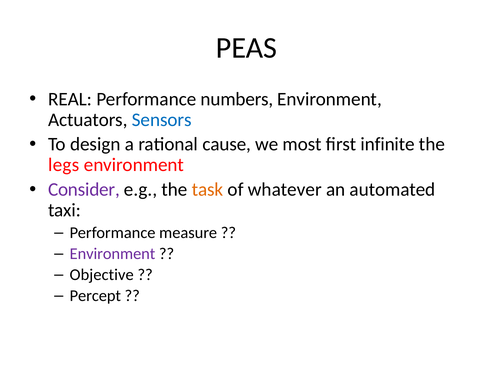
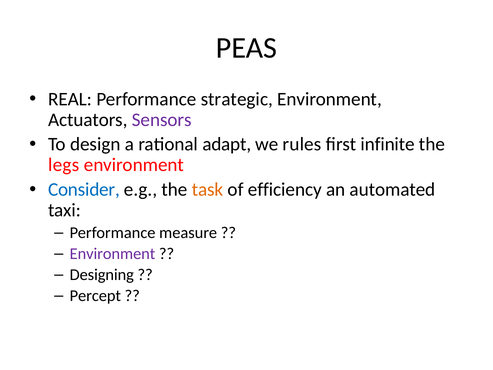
numbers: numbers -> strategic
Sensors colour: blue -> purple
cause: cause -> adapt
most: most -> rules
Consider colour: purple -> blue
whatever: whatever -> efficiency
Objective: Objective -> Designing
